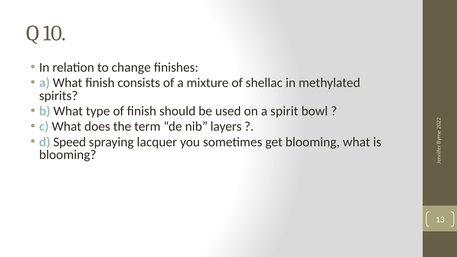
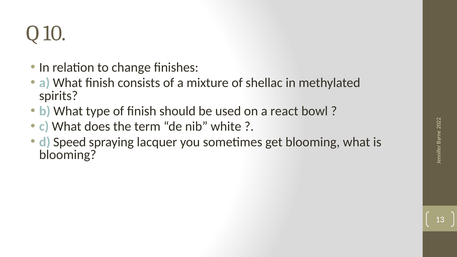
spirit: spirit -> react
layers: layers -> white
